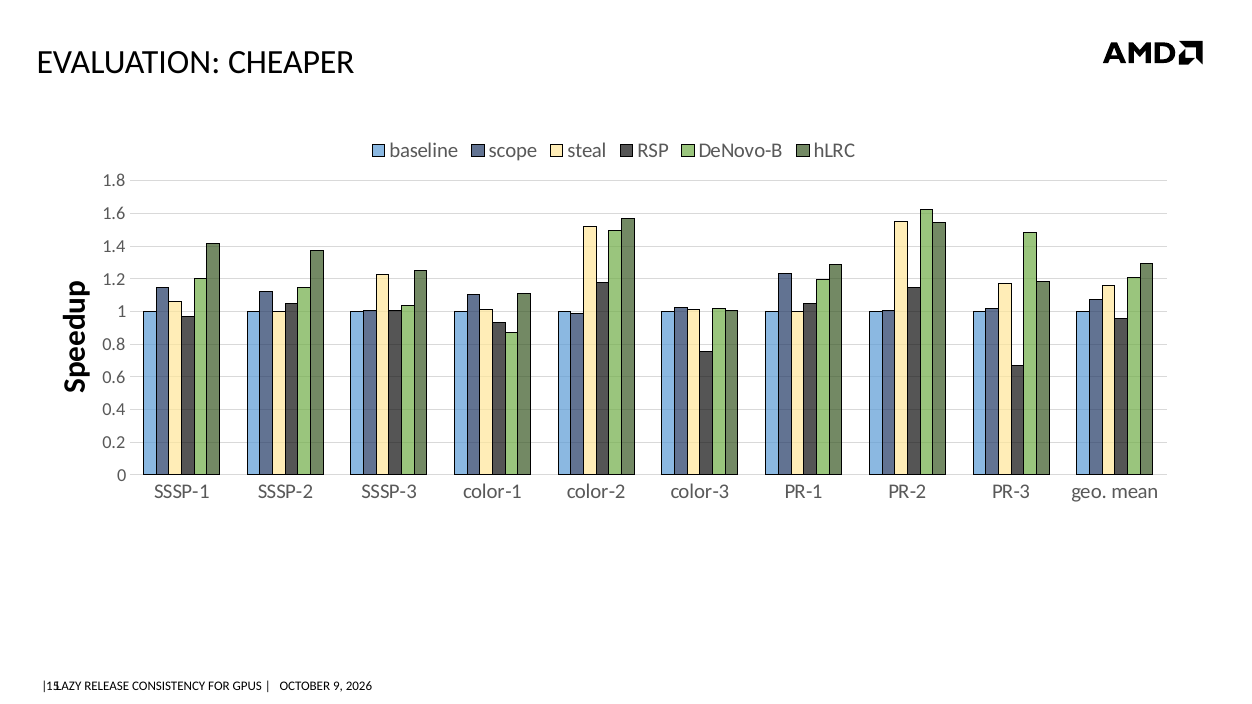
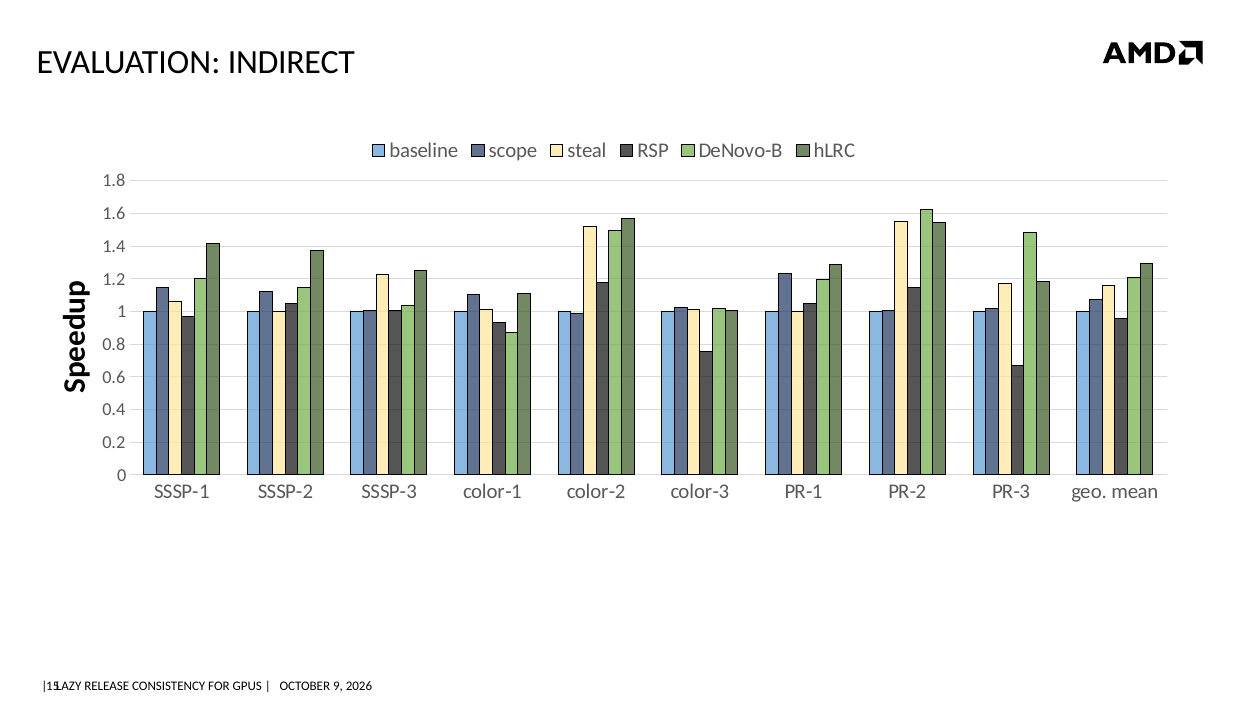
CHEAPER: CHEAPER -> INDIRECT
